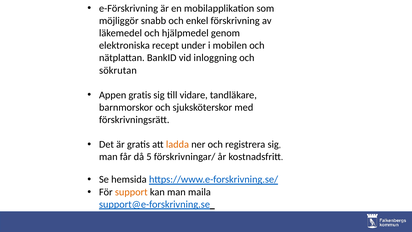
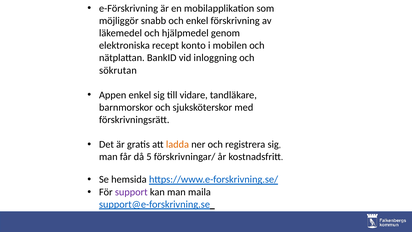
under: under -> konto
Appen gratis: gratis -> enkel
support colour: orange -> purple
